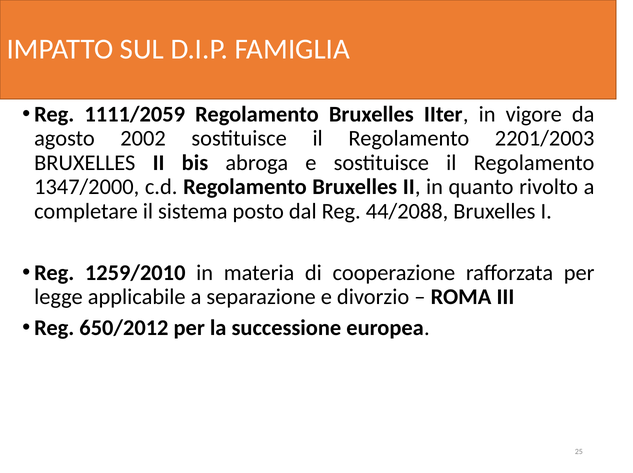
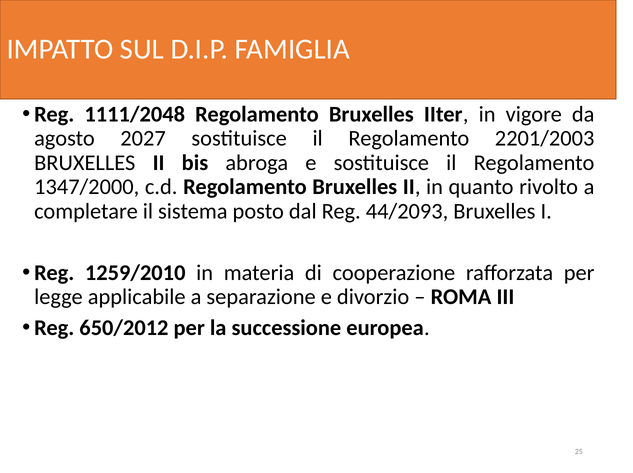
1111/2059: 1111/2059 -> 1111/2048
2002: 2002 -> 2027
44/2088: 44/2088 -> 44/2093
